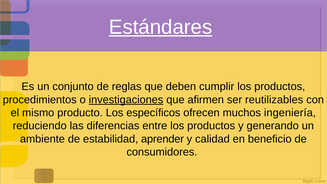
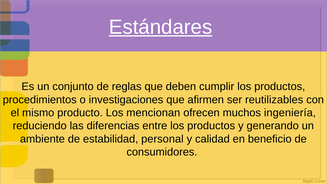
investigaciones underline: present -> none
específicos: específicos -> mencionan
aprender: aprender -> personal
